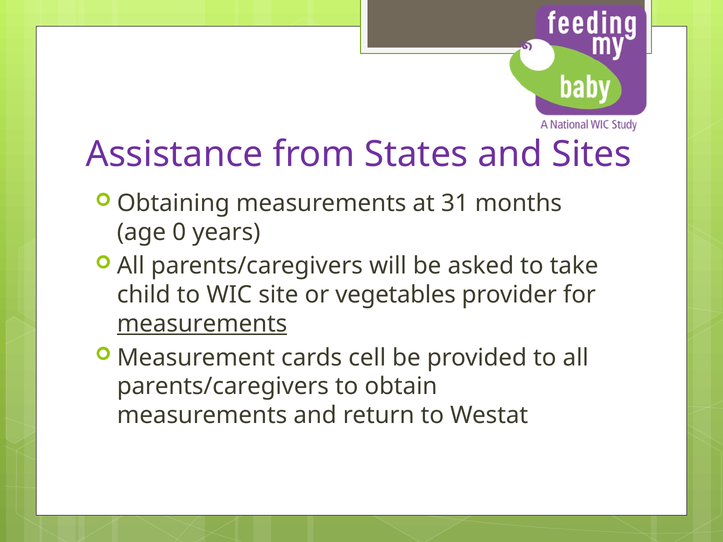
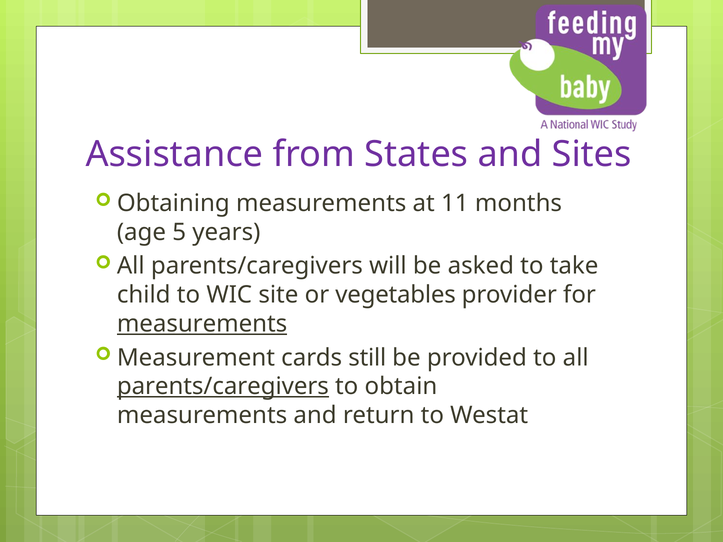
31: 31 -> 11
0: 0 -> 5
cell: cell -> still
parents/caregivers at (223, 387) underline: none -> present
